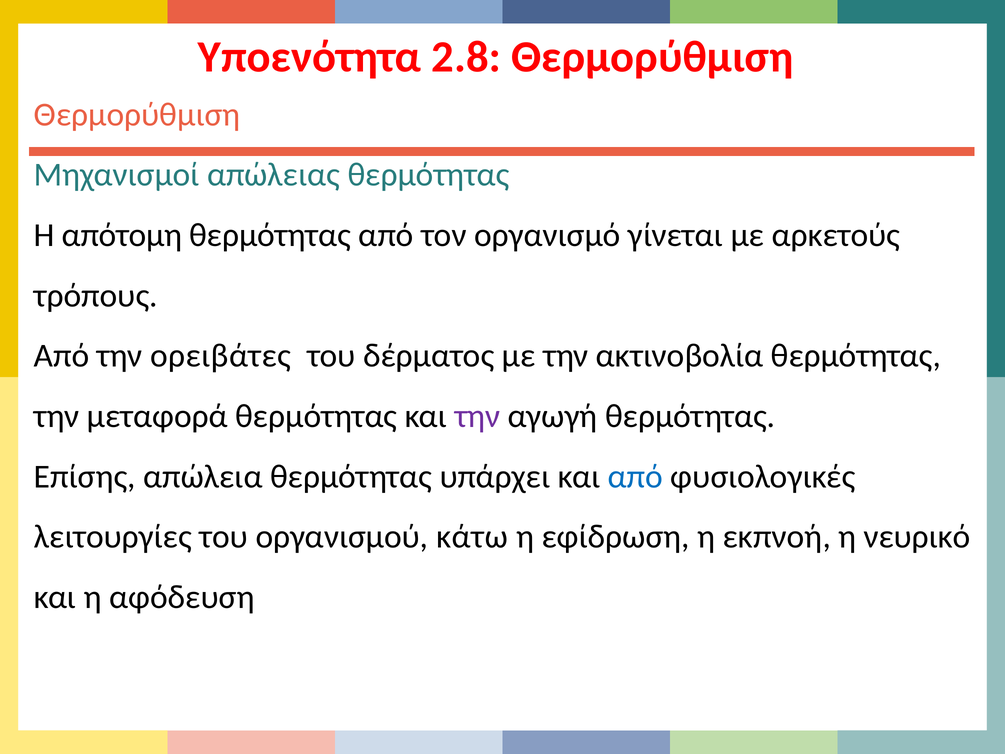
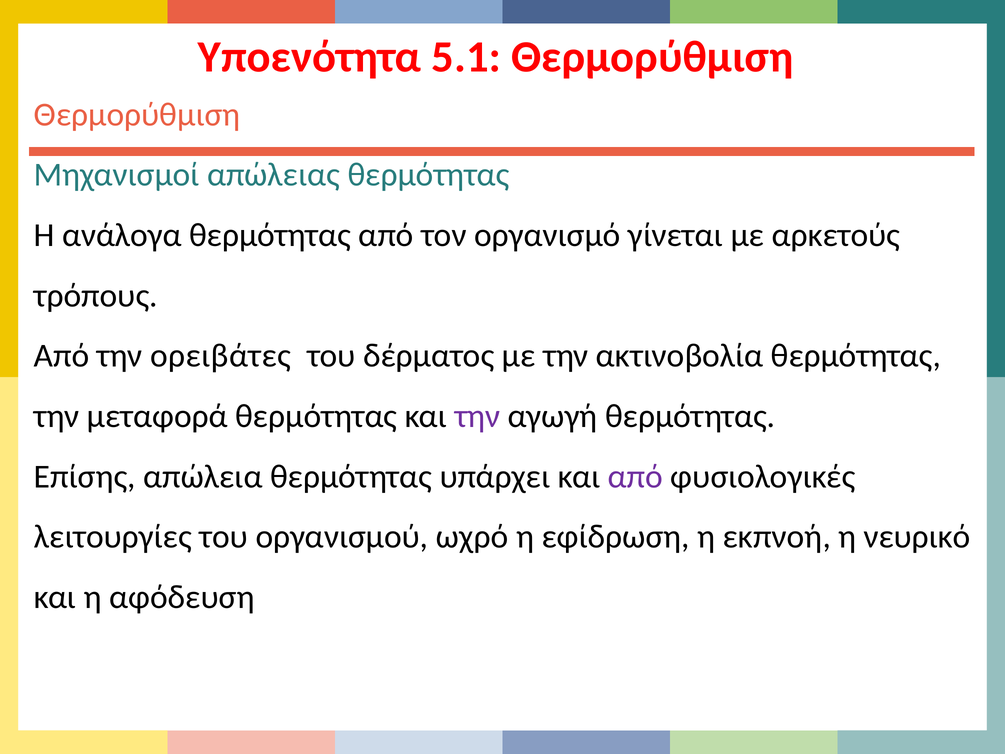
2.8: 2.8 -> 5.1
απότομη: απότομη -> ανάλογα
από at (635, 476) colour: blue -> purple
κάτω: κάτω -> ωχρό
